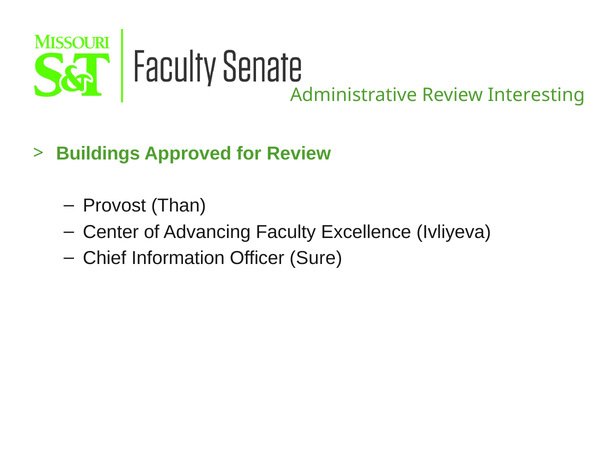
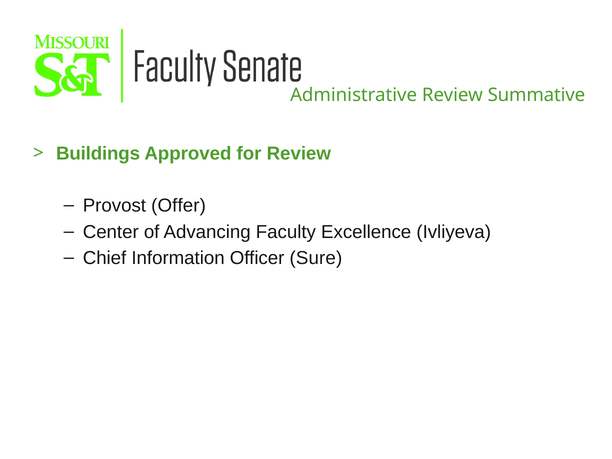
Interesting: Interesting -> Summative
Than: Than -> Offer
